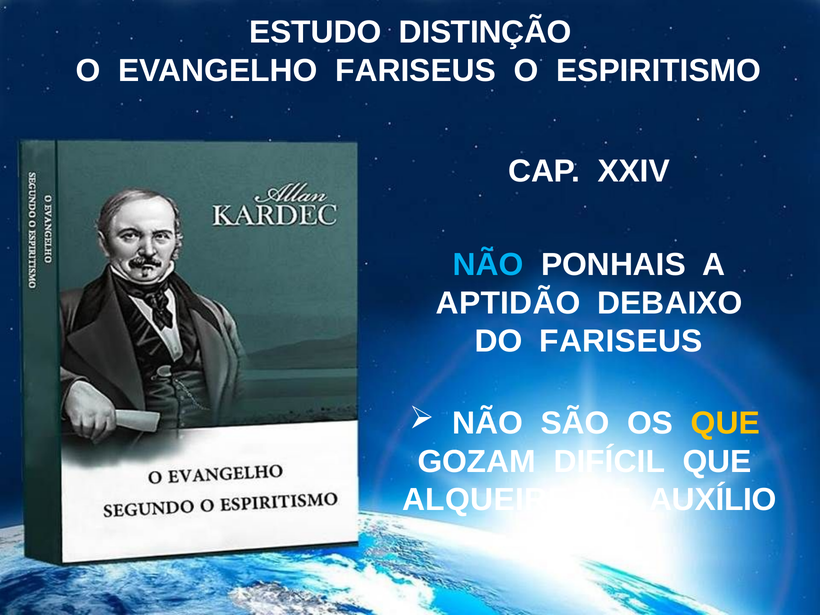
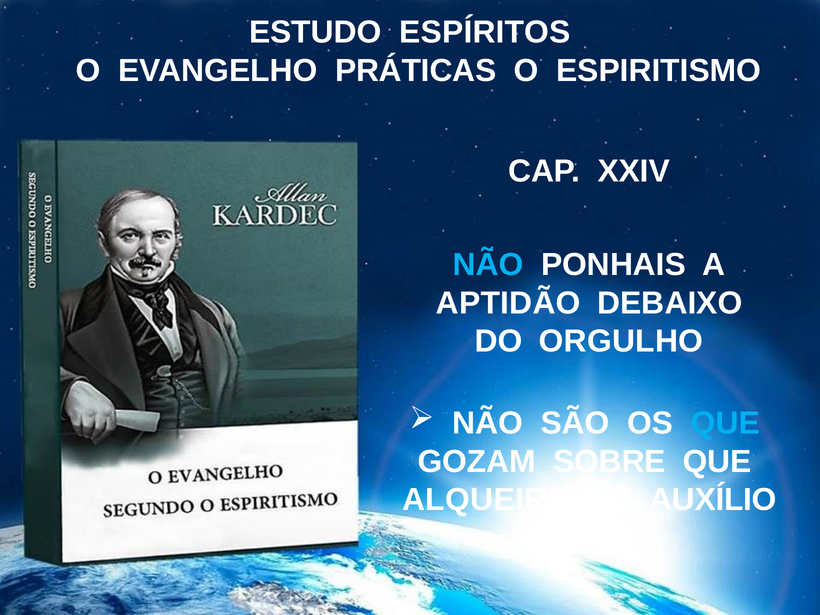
DISTINÇÃO: DISTINÇÃO -> ESPÍRITOS
EVANGELHO FARISEUS: FARISEUS -> PRÁTICAS
DO FARISEUS: FARISEUS -> ORGULHO
QUE at (725, 423) colour: yellow -> light blue
DIFÍCIL: DIFÍCIL -> SOBRE
